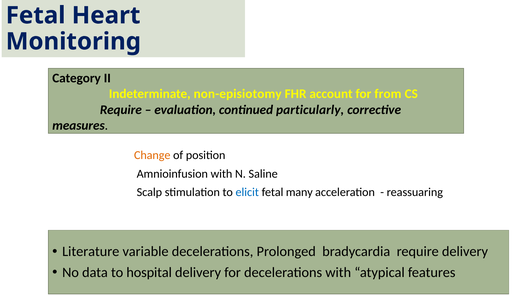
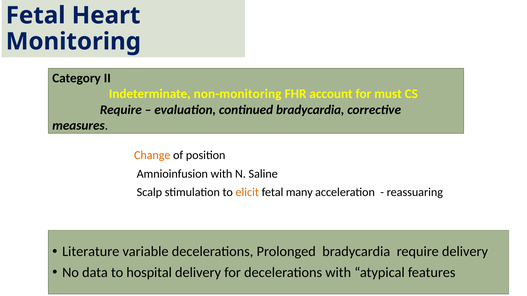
non-episiotomy: non-episiotomy -> non-monitoring
from: from -> must
continued particularly: particularly -> bradycardia
elicit colour: blue -> orange
